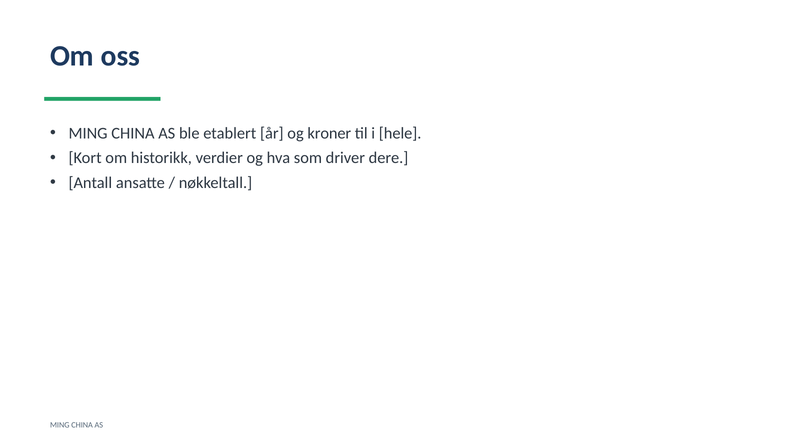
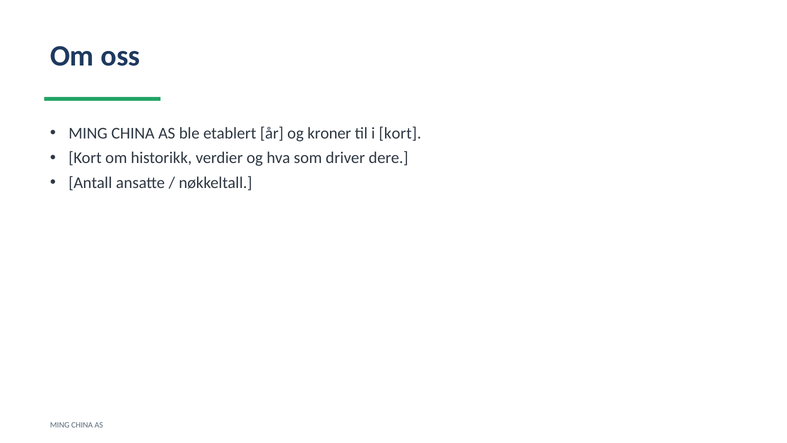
i hele: hele -> kort
